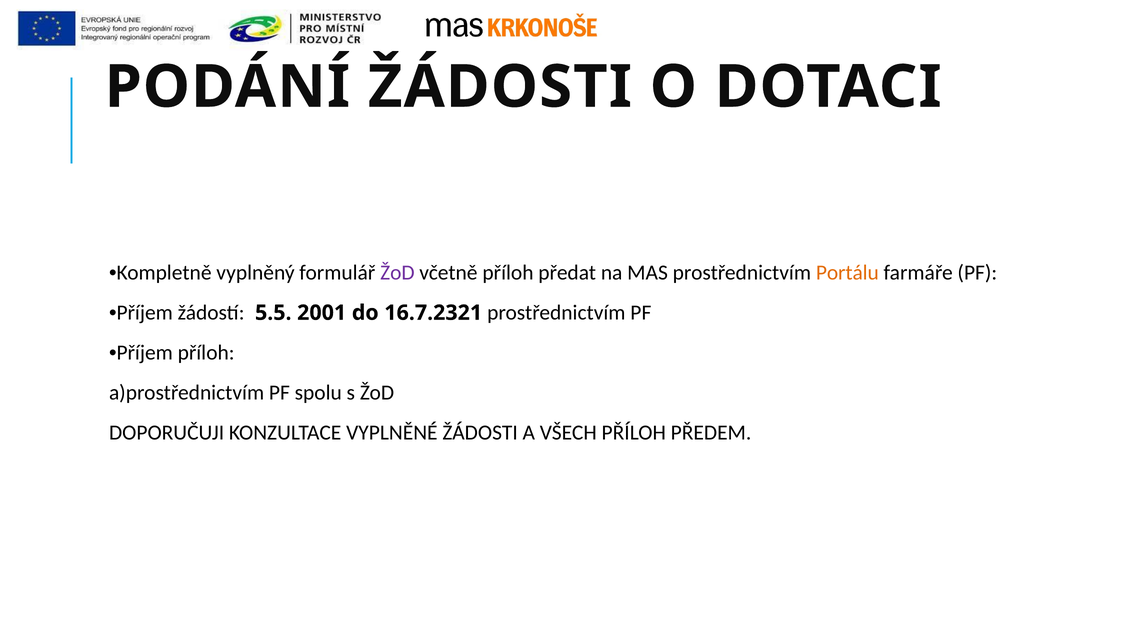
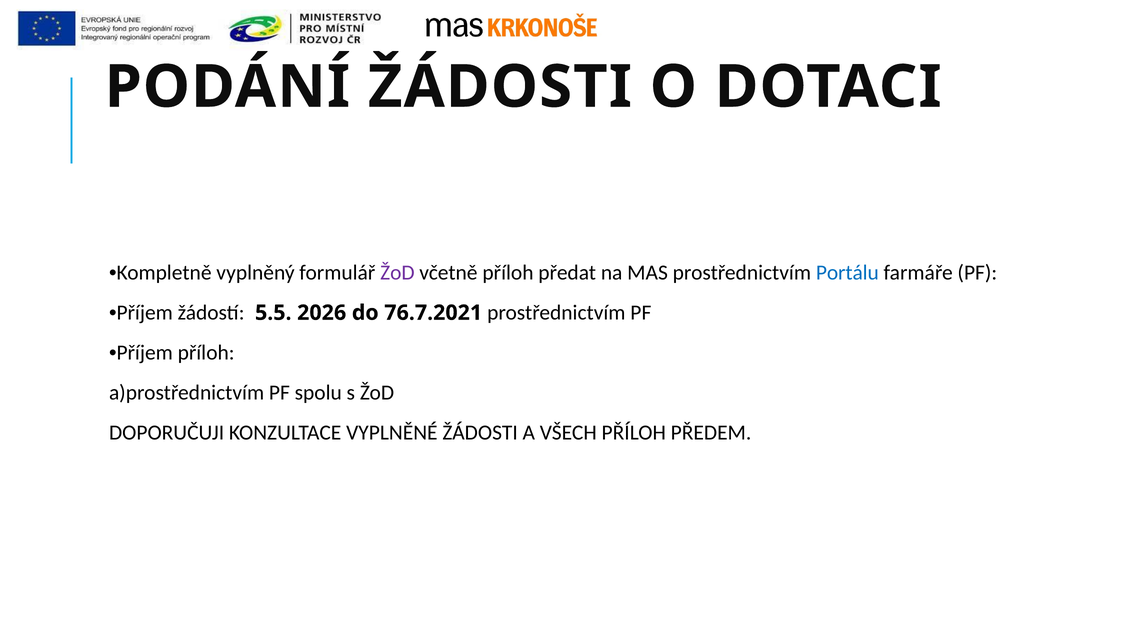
Portálu colour: orange -> blue
2001: 2001 -> 2026
16.7.2321: 16.7.2321 -> 76.7.2021
